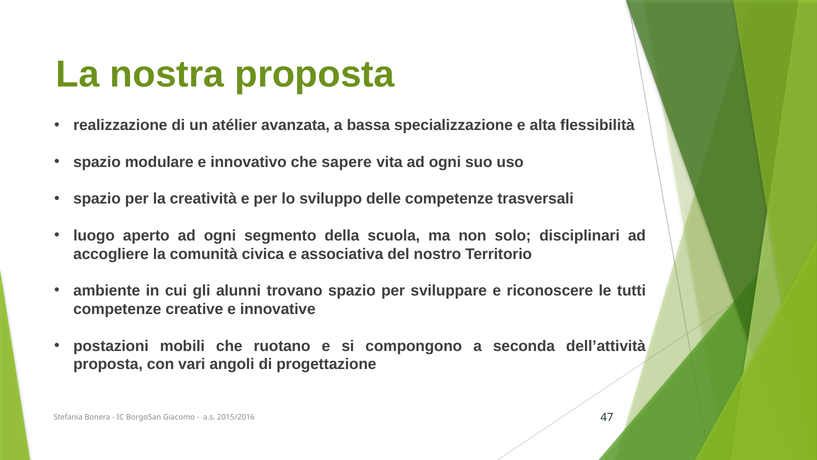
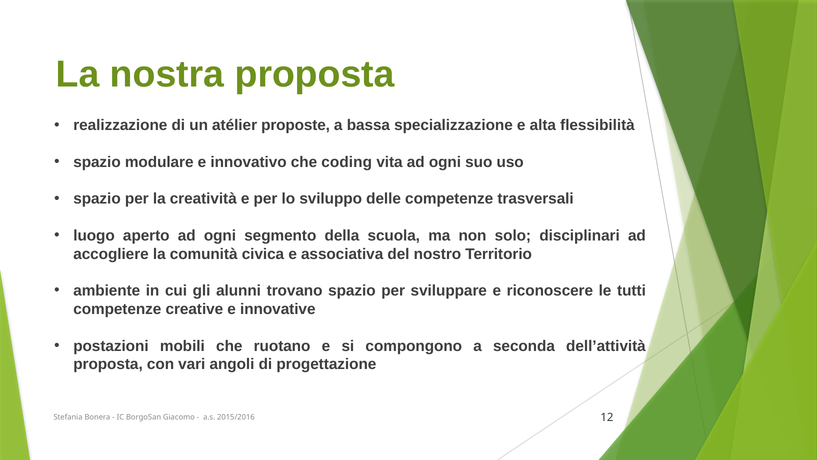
avanzata: avanzata -> proposte
sapere: sapere -> coding
47: 47 -> 12
